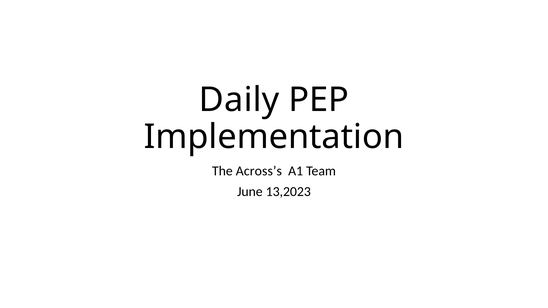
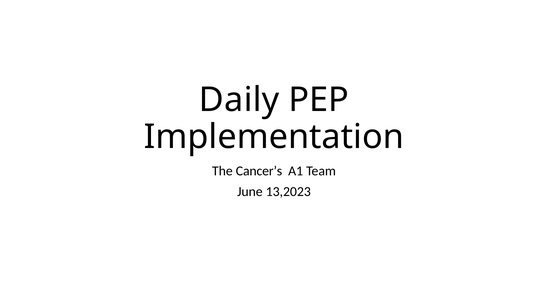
Across’s: Across’s -> Cancer’s
